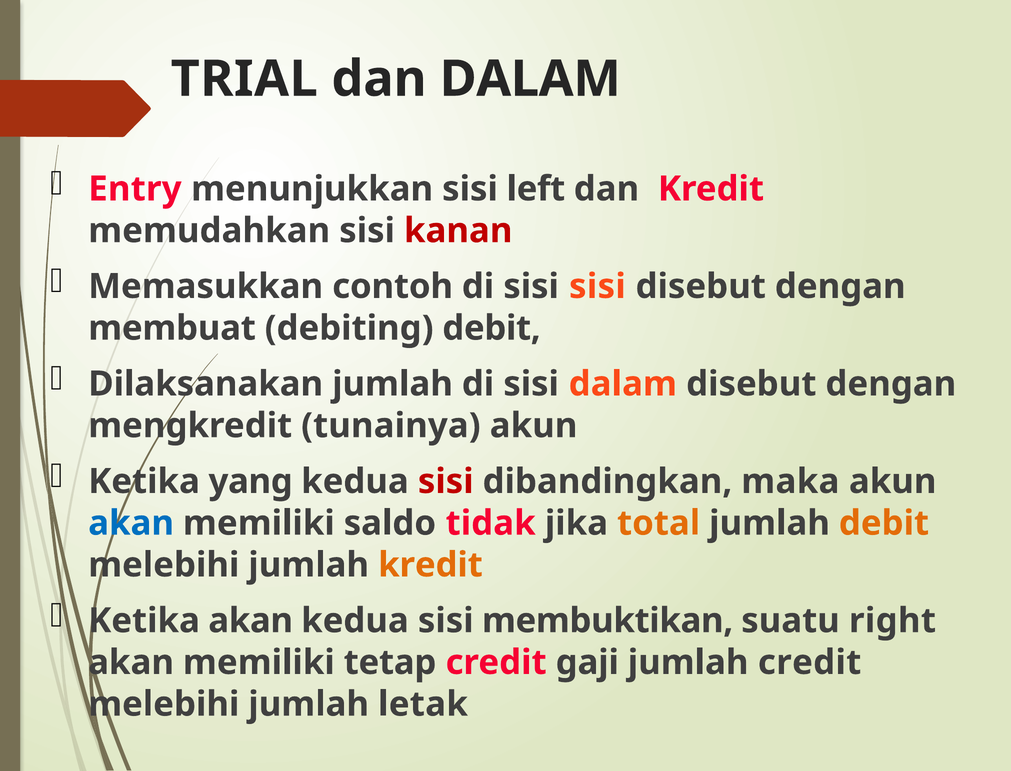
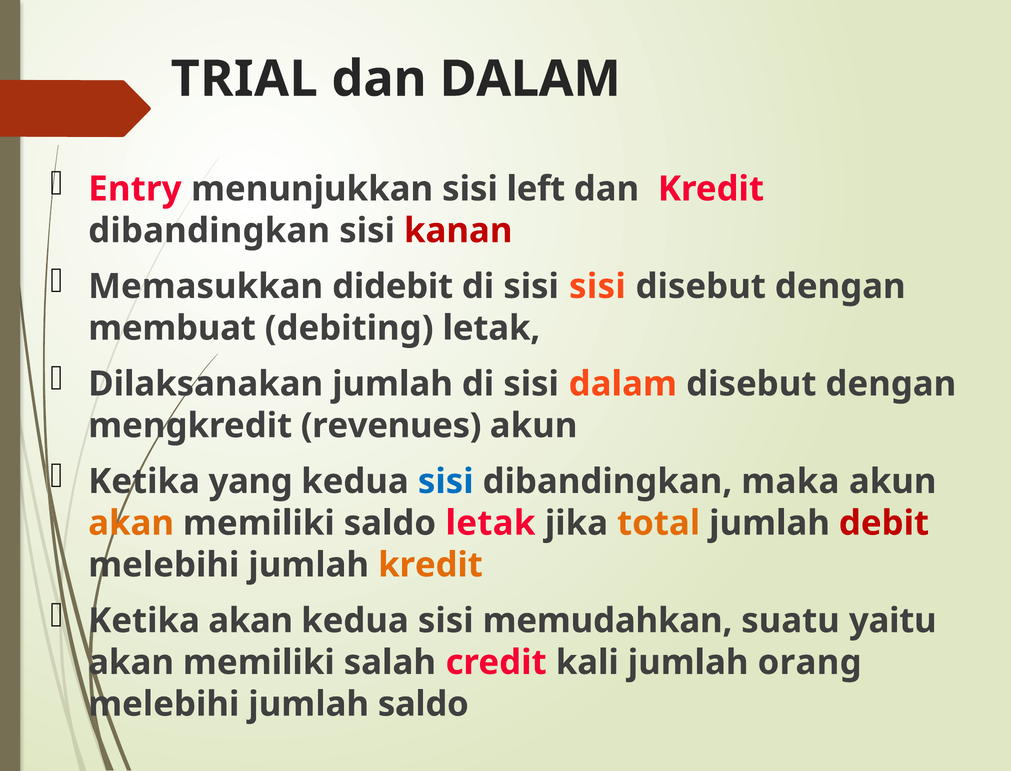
memudahkan at (209, 230): memudahkan -> dibandingkan
contoh: contoh -> didebit
debiting debit: debit -> letak
tunainya: tunainya -> revenues
sisi at (446, 481) colour: red -> blue
akan at (131, 523) colour: blue -> orange
saldo tidak: tidak -> letak
debit at (884, 523) colour: orange -> red
membuktikan: membuktikan -> memudahkan
right: right -> yaitu
tetap: tetap -> salah
gaji: gaji -> kali
jumlah credit: credit -> orang
jumlah letak: letak -> saldo
